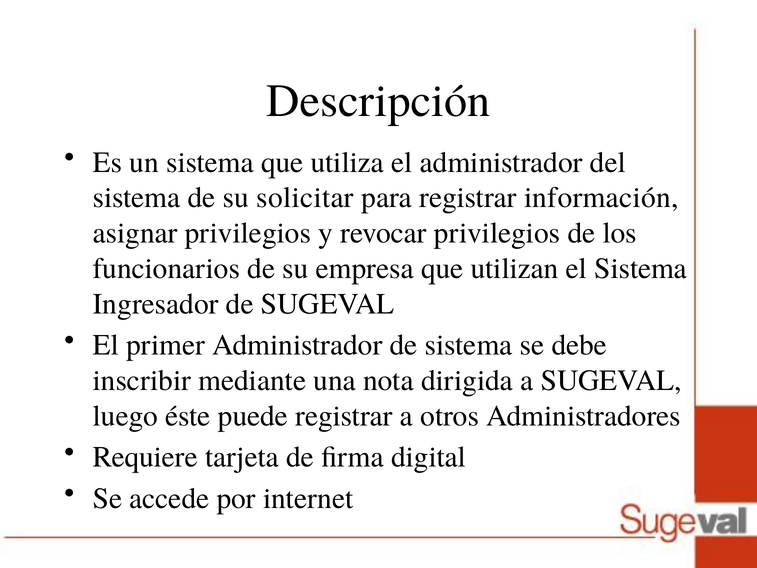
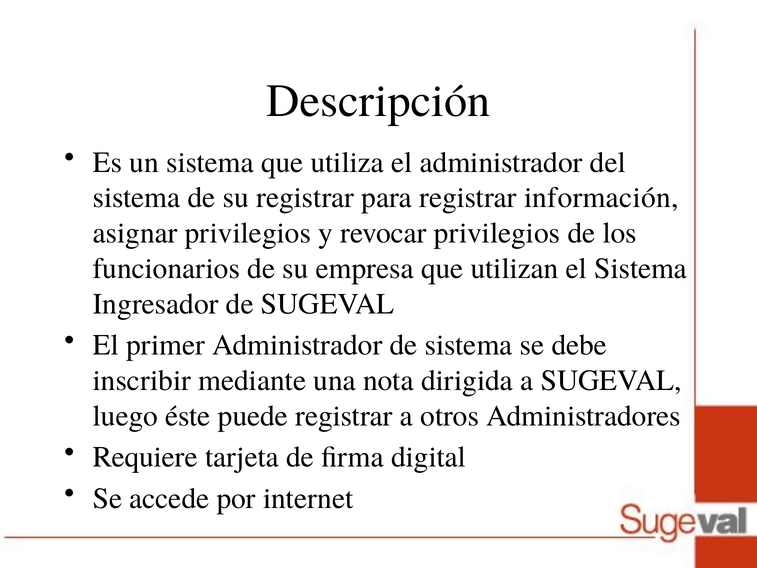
su solicitar: solicitar -> registrar
